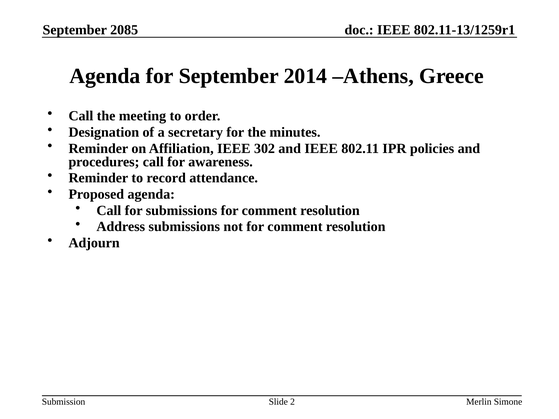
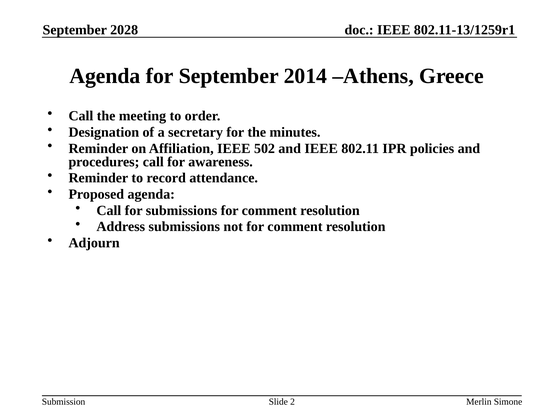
2085: 2085 -> 2028
302: 302 -> 502
